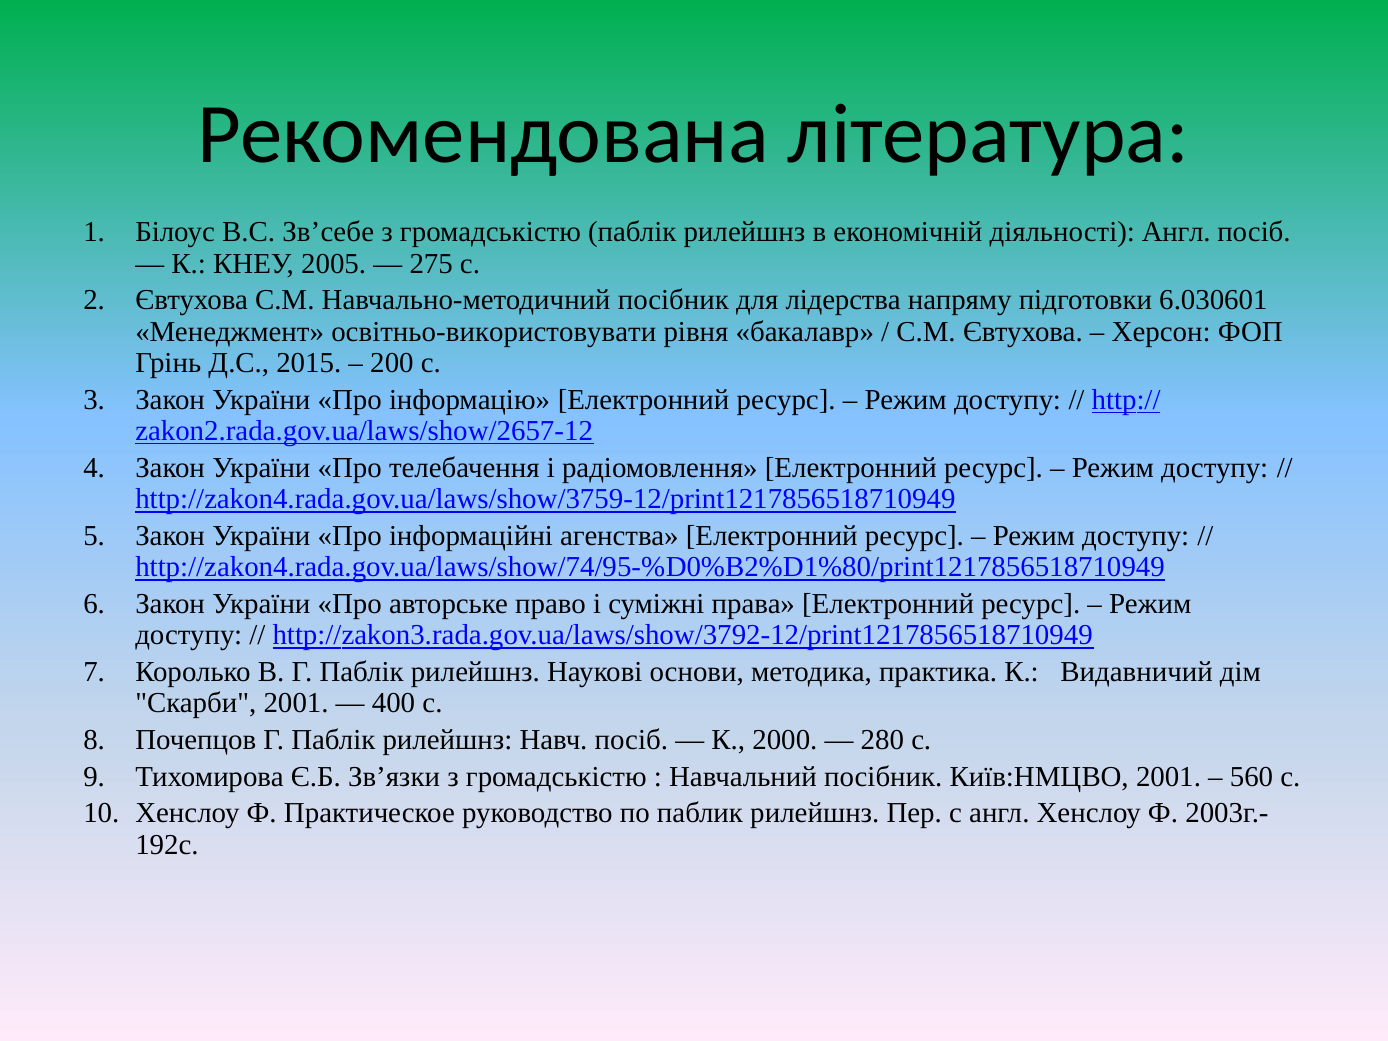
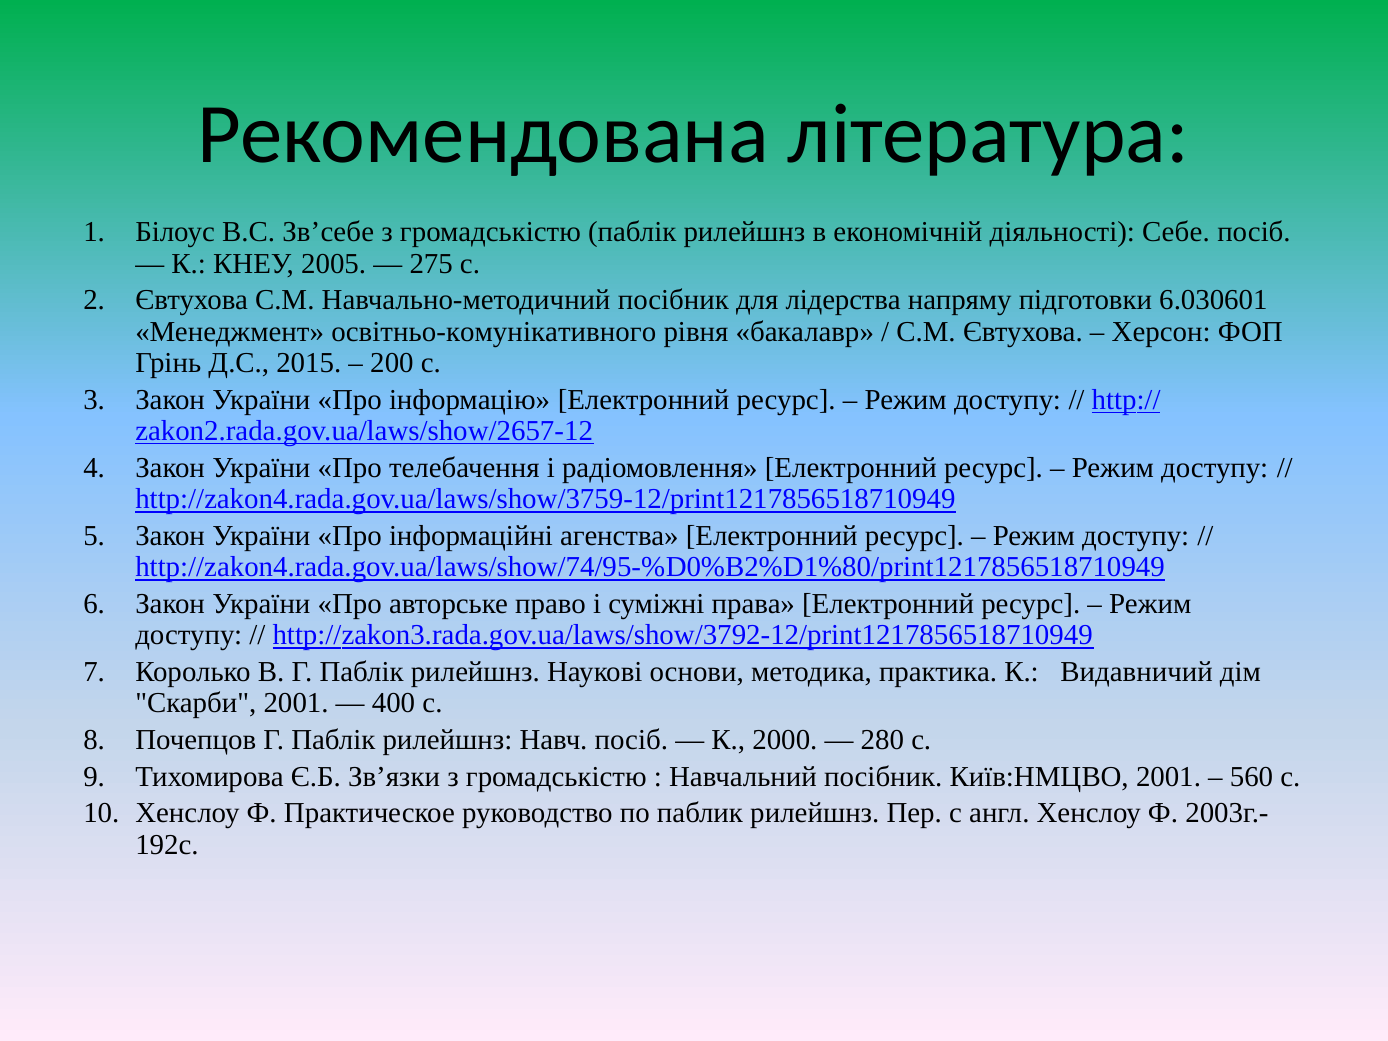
діяльності Англ: Англ -> Себе
освітньо-використовувати: освітньо-використовувати -> освітньо-комунікативного
